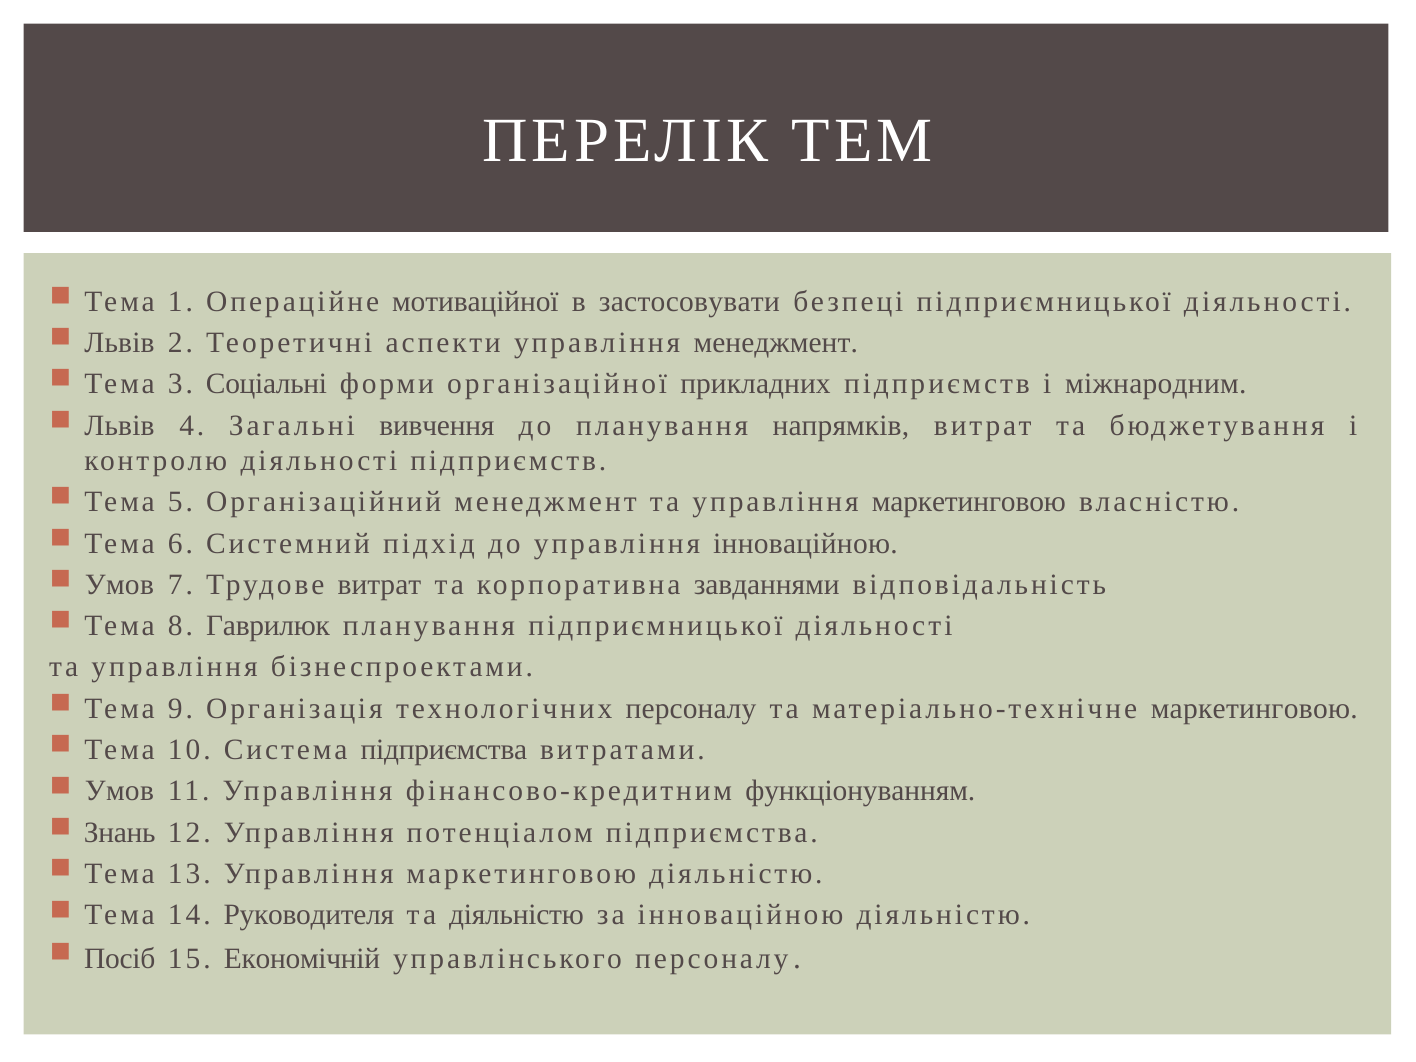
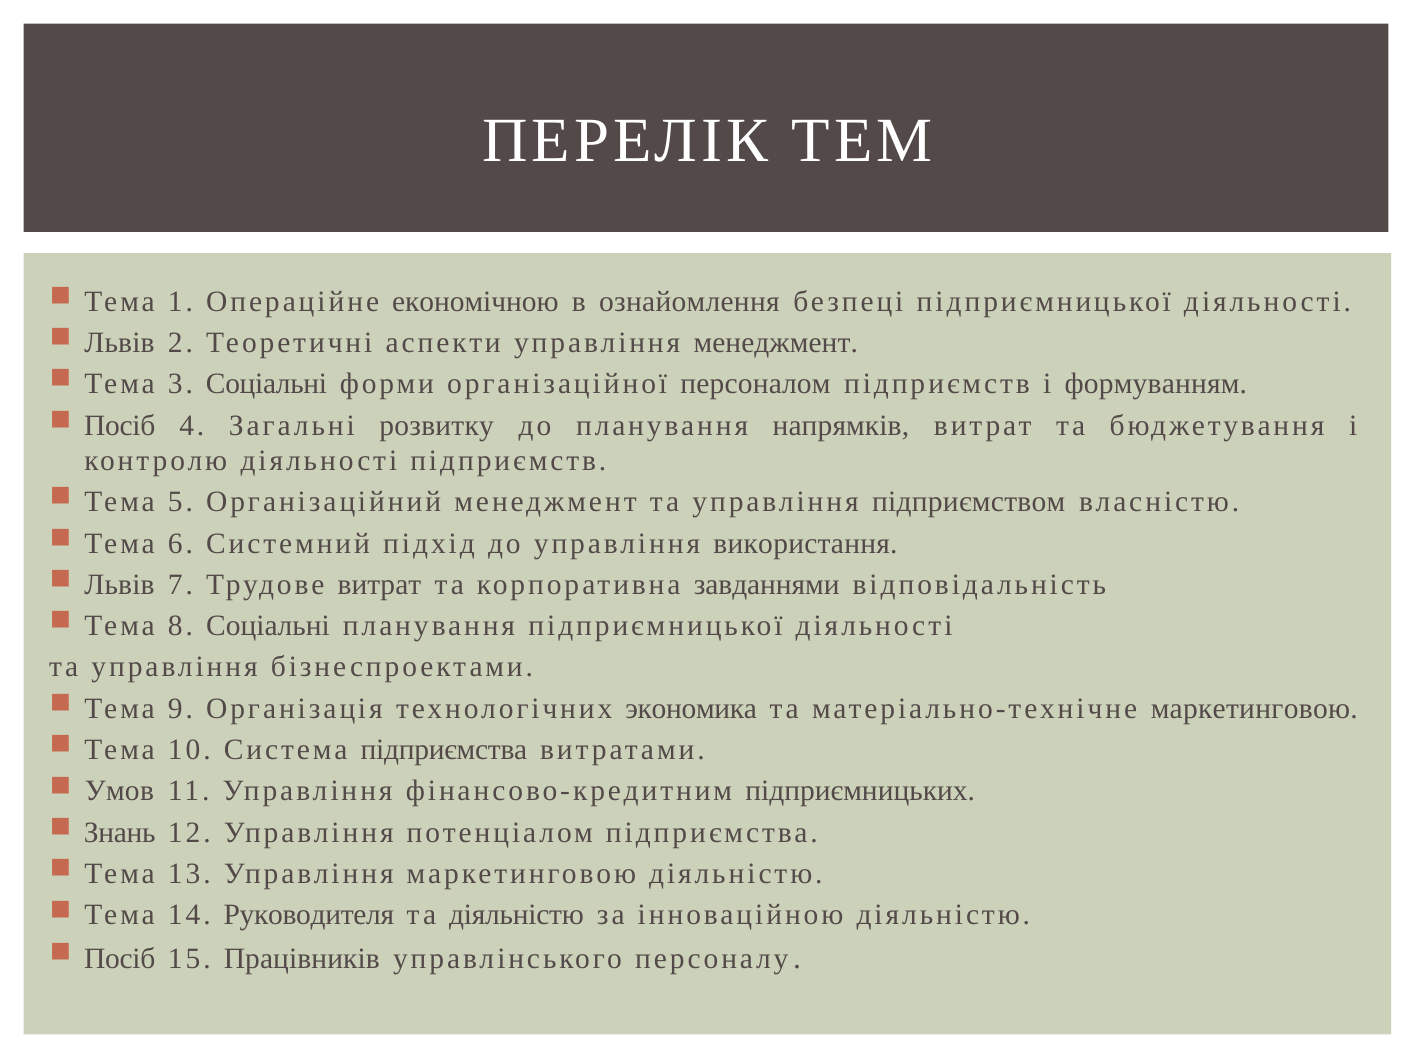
мотиваційної: мотиваційної -> економічною
застосовувати: застосовувати -> ознайомлення
прикладних: прикладних -> персоналом
міжнародним: міжнародним -> формуванням
Львів at (119, 425): Львів -> Посіб
вивчення: вивчення -> розвитку
та управління маркетинговою: маркетинговою -> підприємством
управління інноваційною: інноваційною -> використання
Умов at (119, 585): Умов -> Львів
8 Гаврилюк: Гаврилюк -> Соціальні
технологічних персоналу: персоналу -> экономика
функціонуванням: функціонуванням -> підприємницьких
Економічній: Економічній -> Працівників
